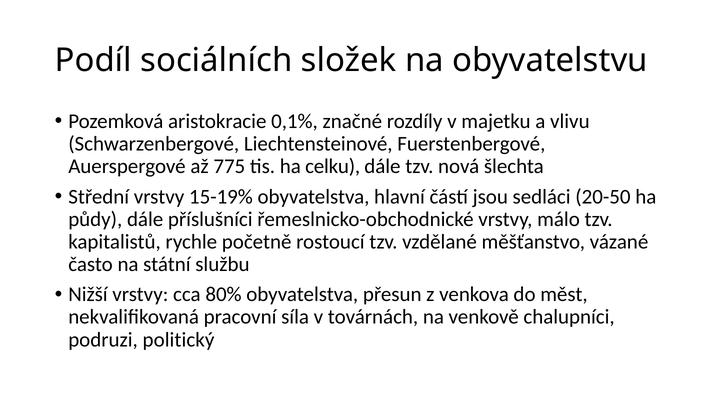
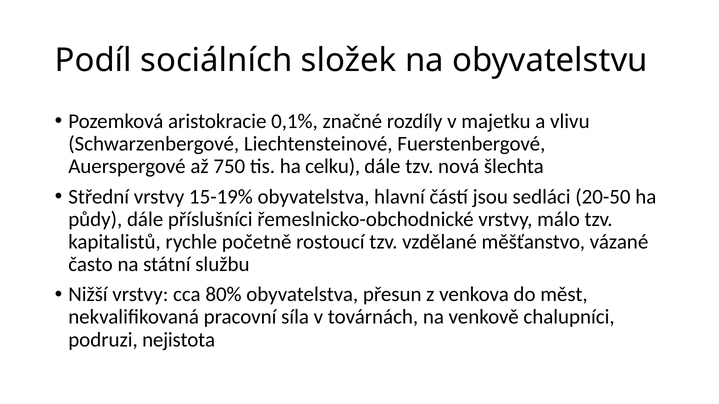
775: 775 -> 750
politický: politický -> nejistota
